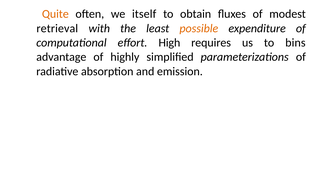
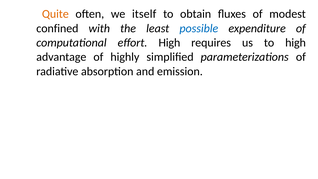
retrieval: retrieval -> confined
possible colour: orange -> blue
to bins: bins -> high
